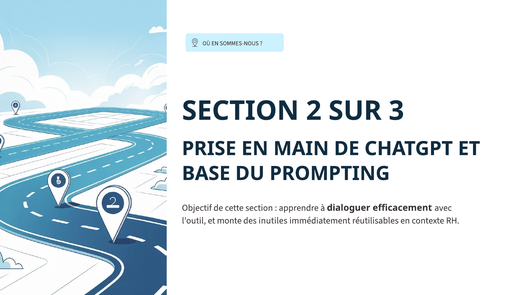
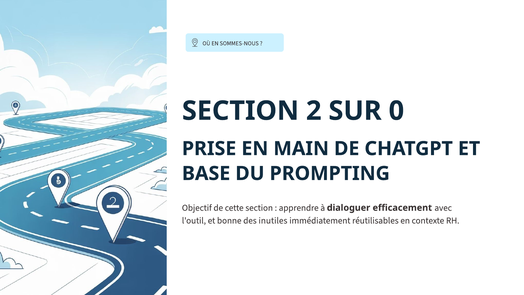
3: 3 -> 0
monte: monte -> bonne
